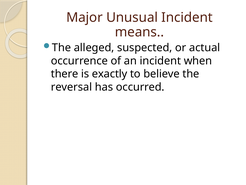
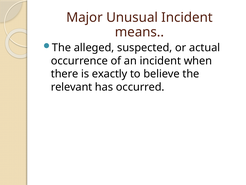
reversal: reversal -> relevant
